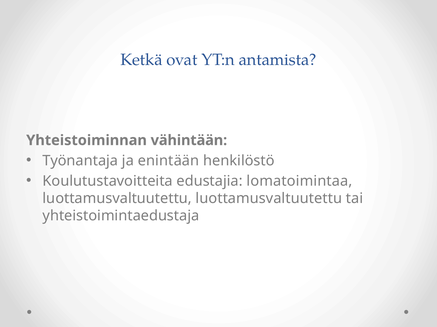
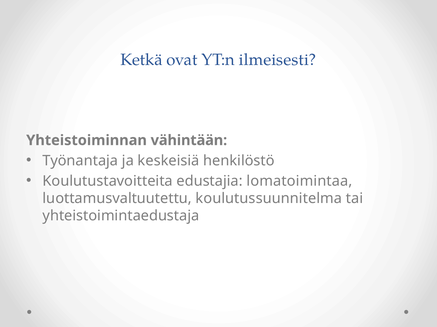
antamista: antamista -> ilmeisesti
enintään: enintään -> keskeisiä
luottamusvaltuutettu luottamusvaltuutettu: luottamusvaltuutettu -> koulutussuunnitelma
